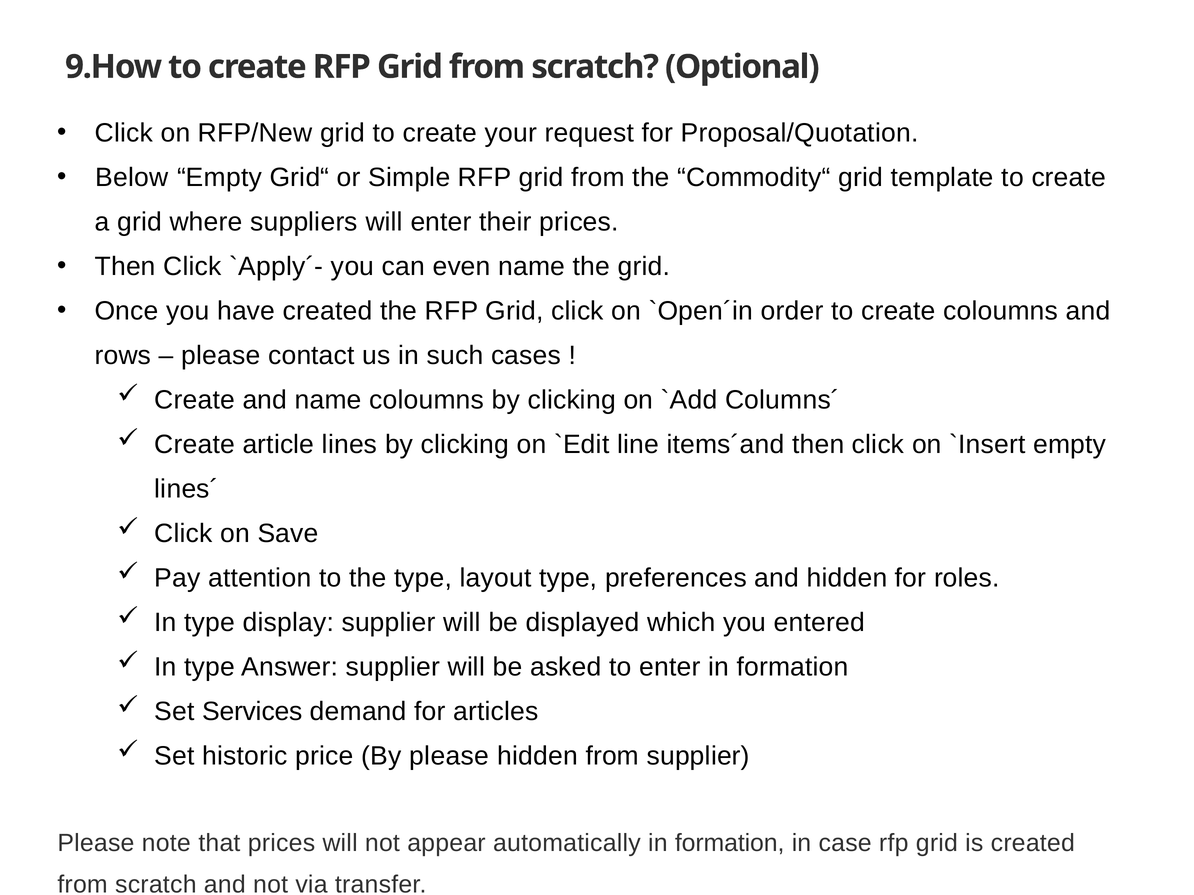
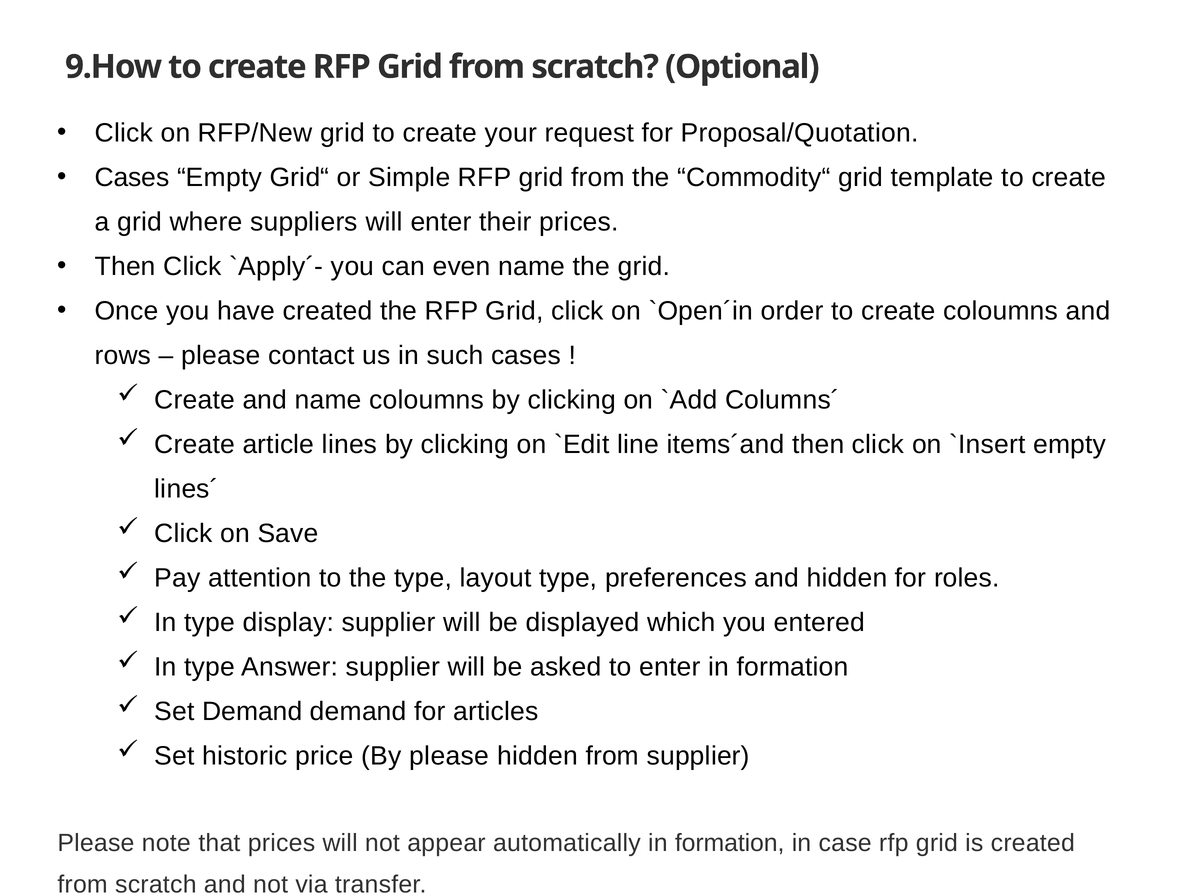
Below at (132, 178): Below -> Cases
Set Services: Services -> Demand
